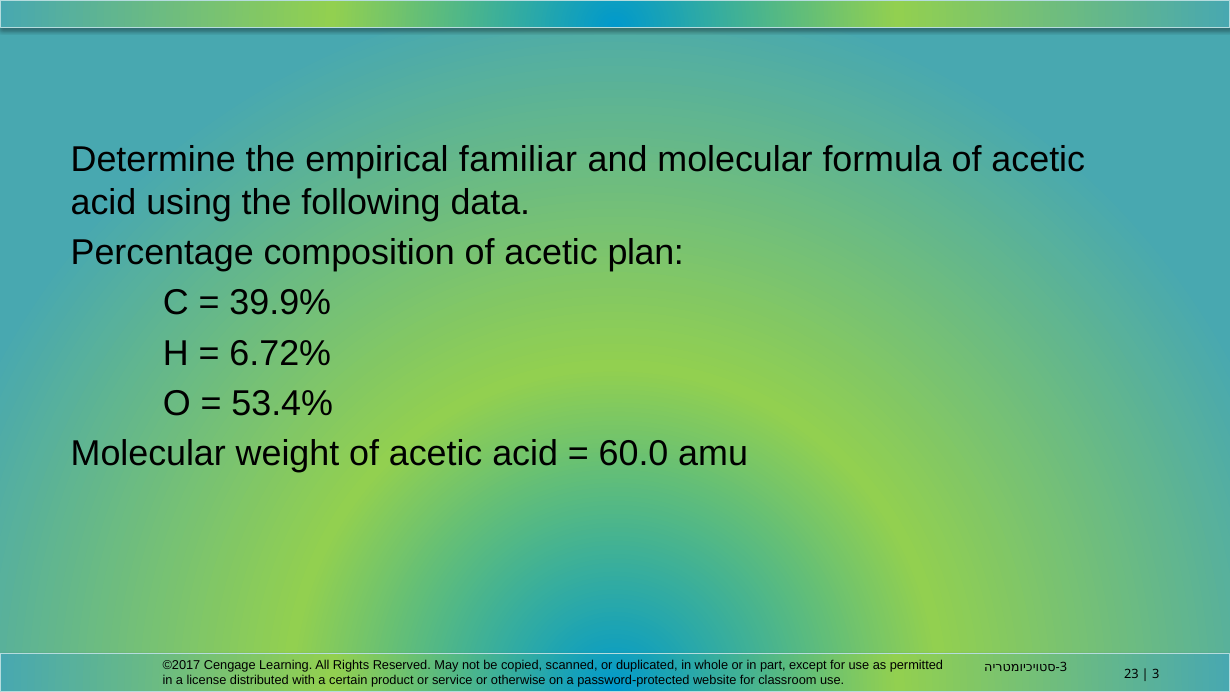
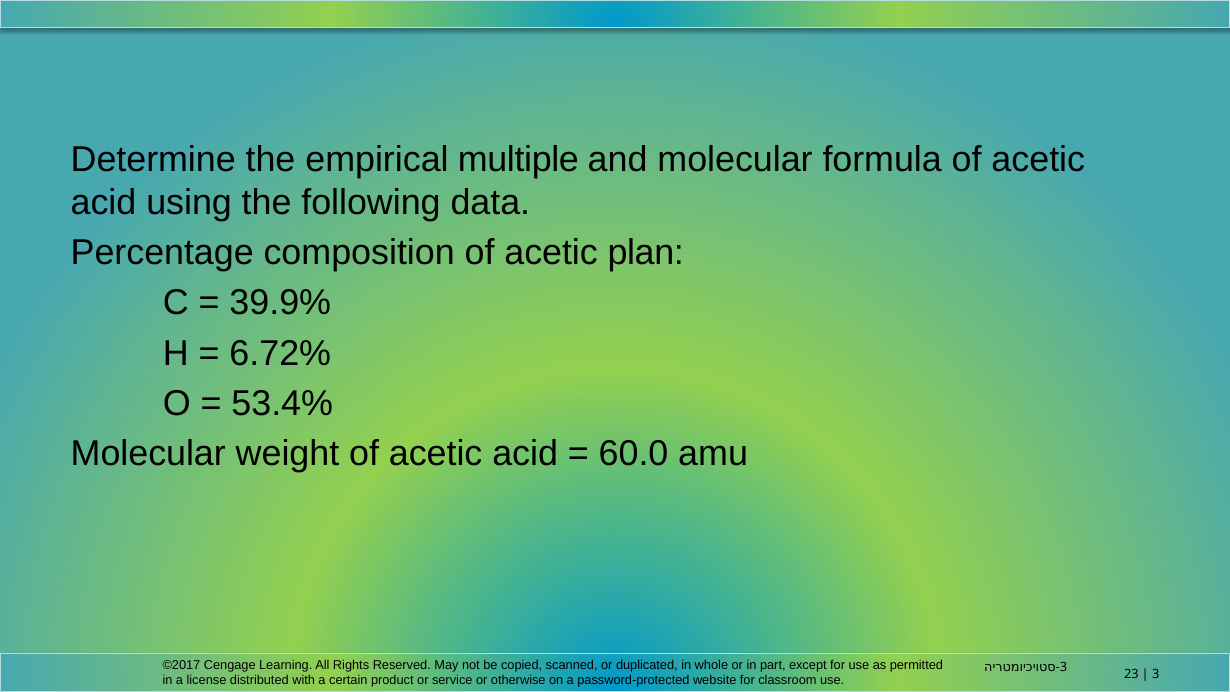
familiar: familiar -> multiple
